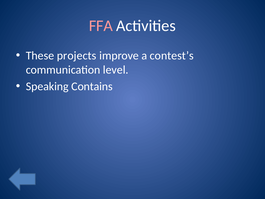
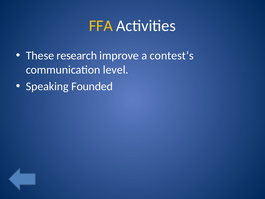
FFA colour: pink -> yellow
projects: projects -> research
Contains: Contains -> Founded
